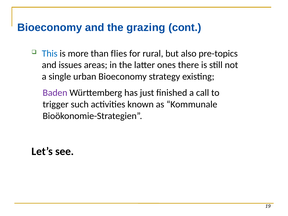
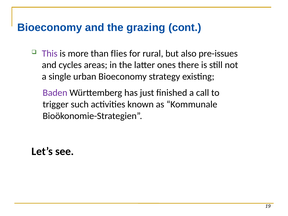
This colour: blue -> purple
pre-topics: pre-topics -> pre-issues
issues: issues -> cycles
